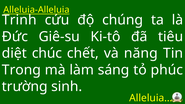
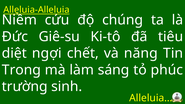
Trinh: Trinh -> Niềm
chúc: chúc -> ngợi
